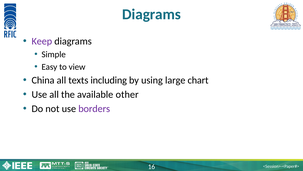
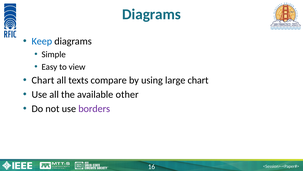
Keep colour: purple -> blue
China at (43, 80): China -> Chart
including: including -> compare
